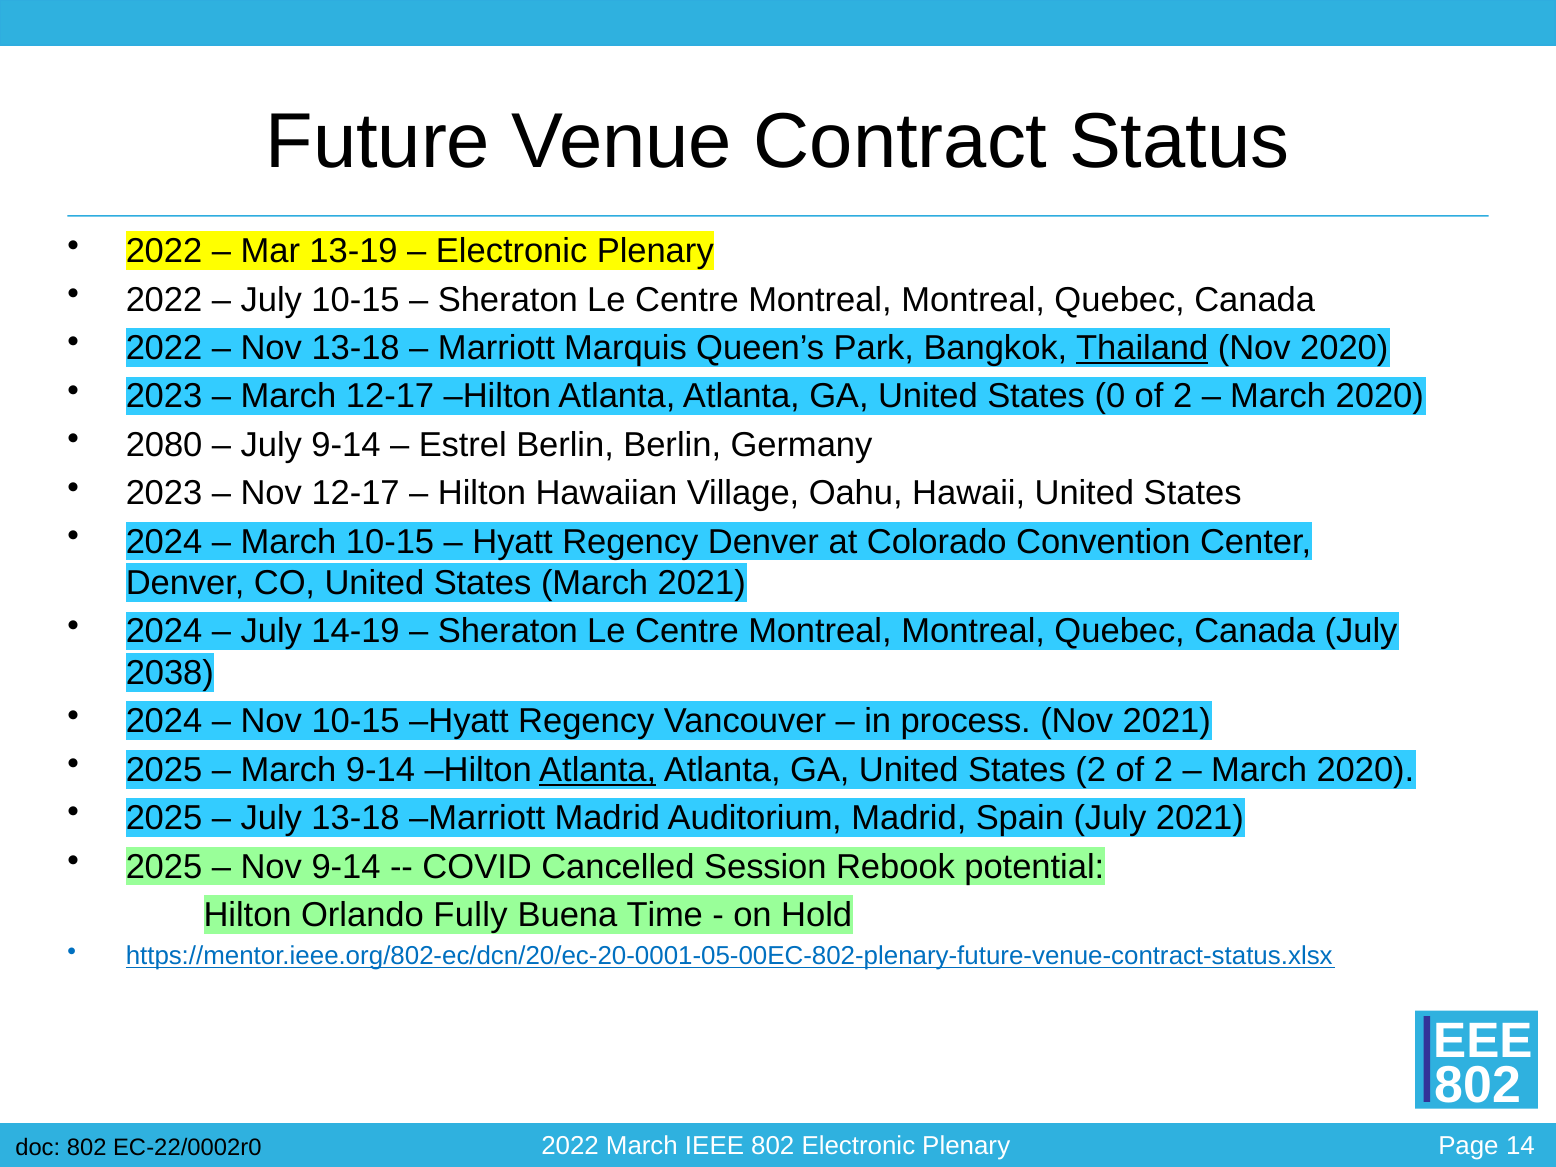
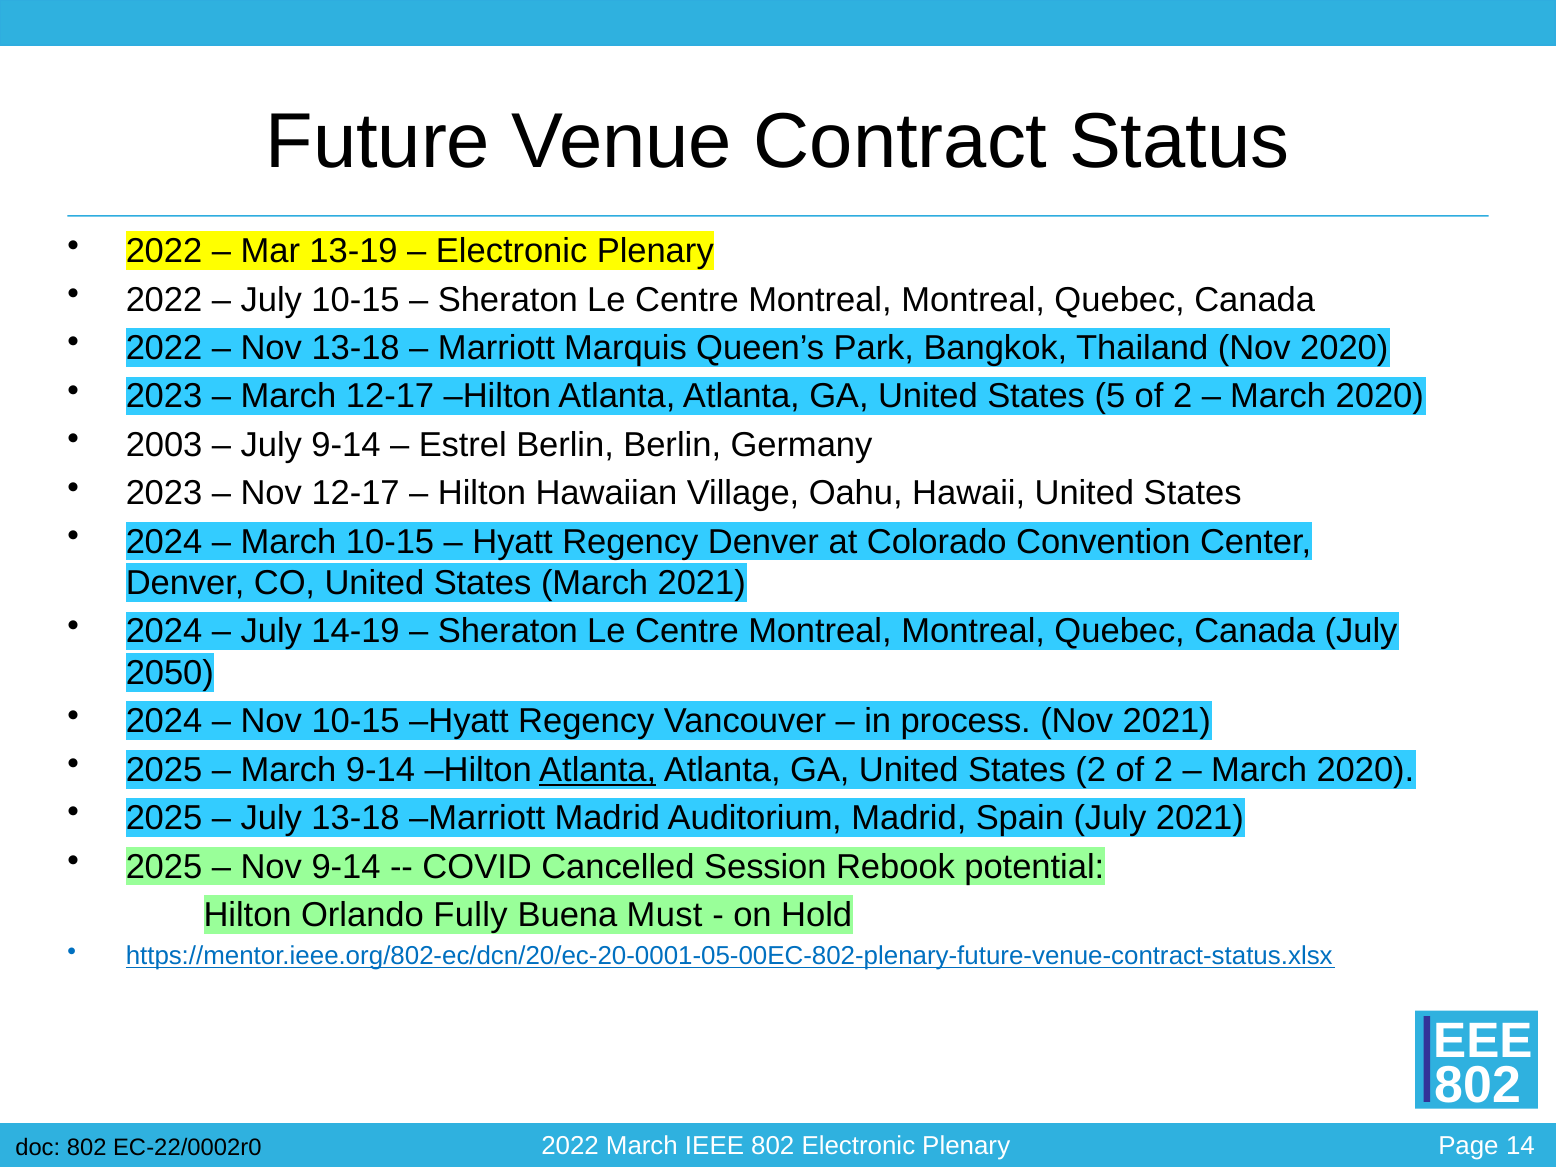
Thailand underline: present -> none
0: 0 -> 5
2080: 2080 -> 2003
2038: 2038 -> 2050
Time: Time -> Must
